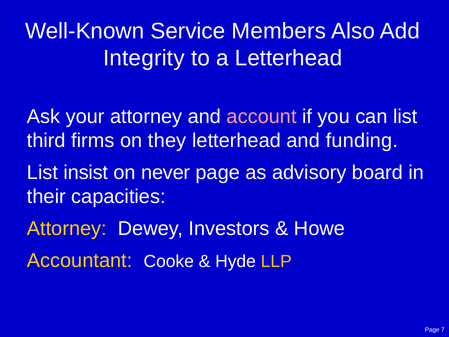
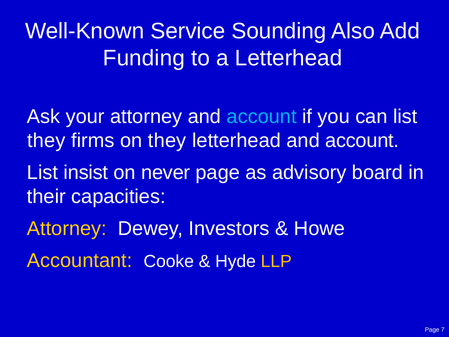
Members: Members -> Sounding
Integrity: Integrity -> Funding
account at (262, 117) colour: pink -> light blue
third at (46, 141): third -> they
letterhead and funding: funding -> account
